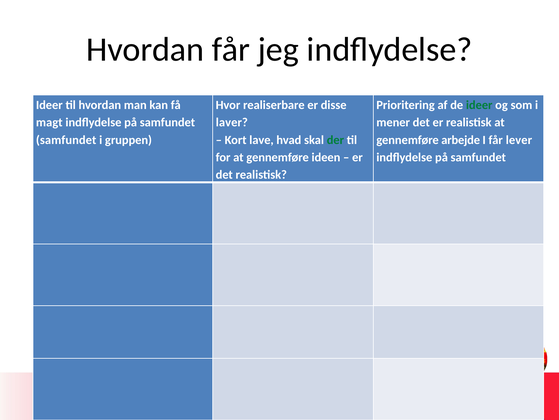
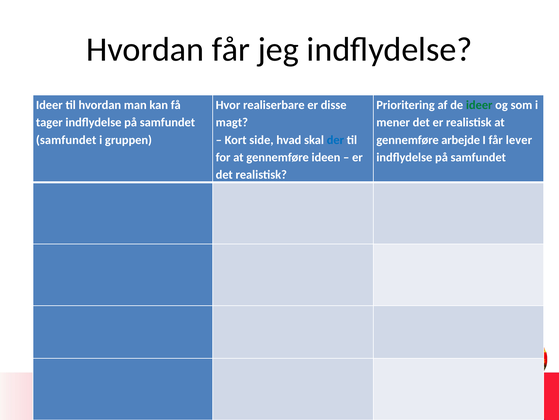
magt: magt -> tager
laver: laver -> magt
lave: lave -> side
der colour: green -> blue
